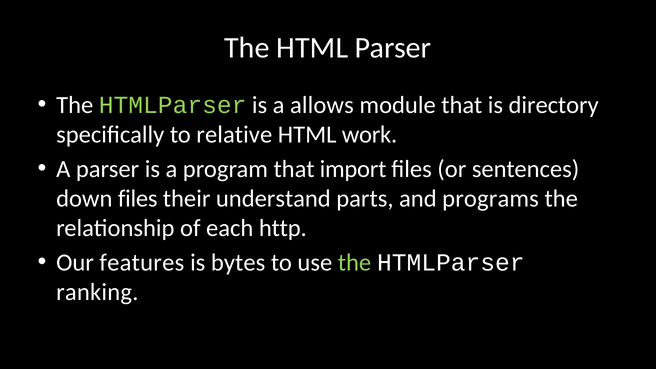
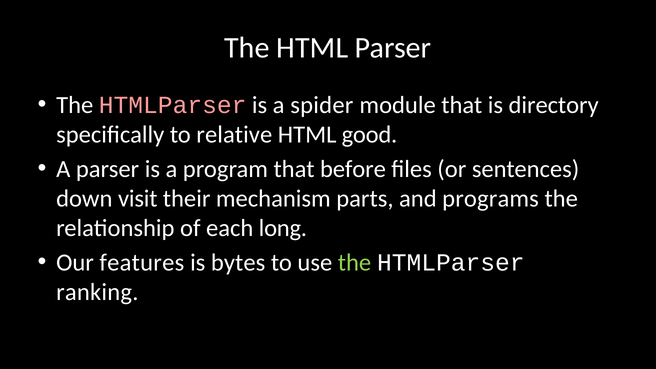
HTMLParser at (173, 105) colour: light green -> pink
allows: allows -> spider
work: work -> good
import: import -> before
down files: files -> visit
understand: understand -> mechanism
http: http -> long
